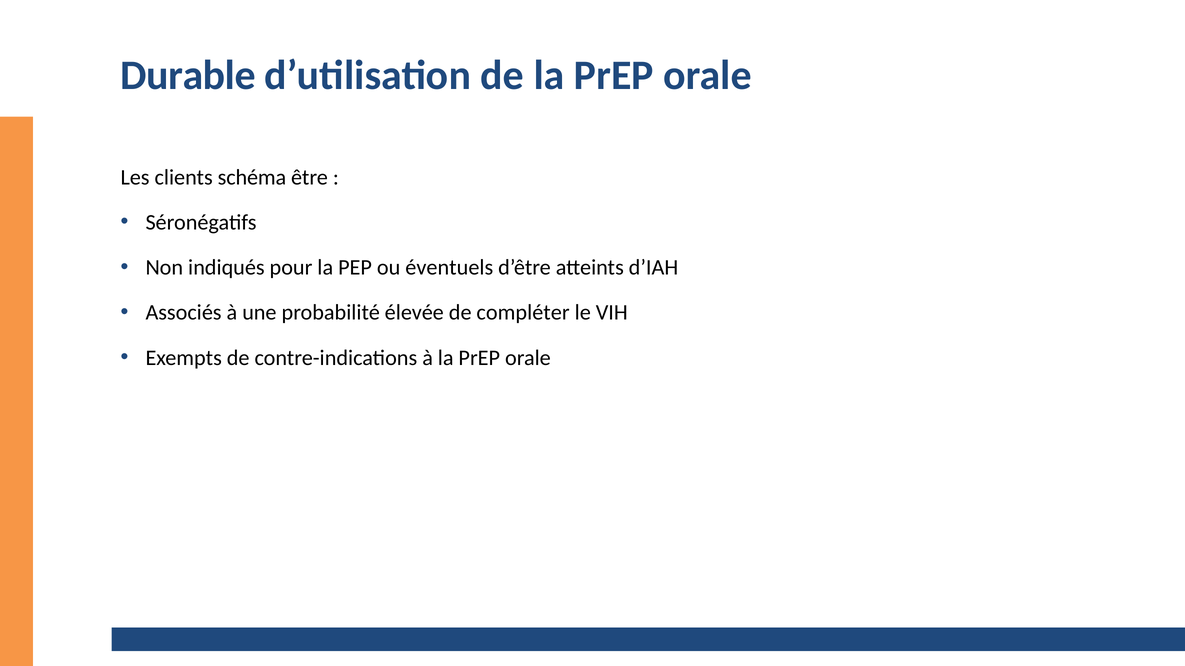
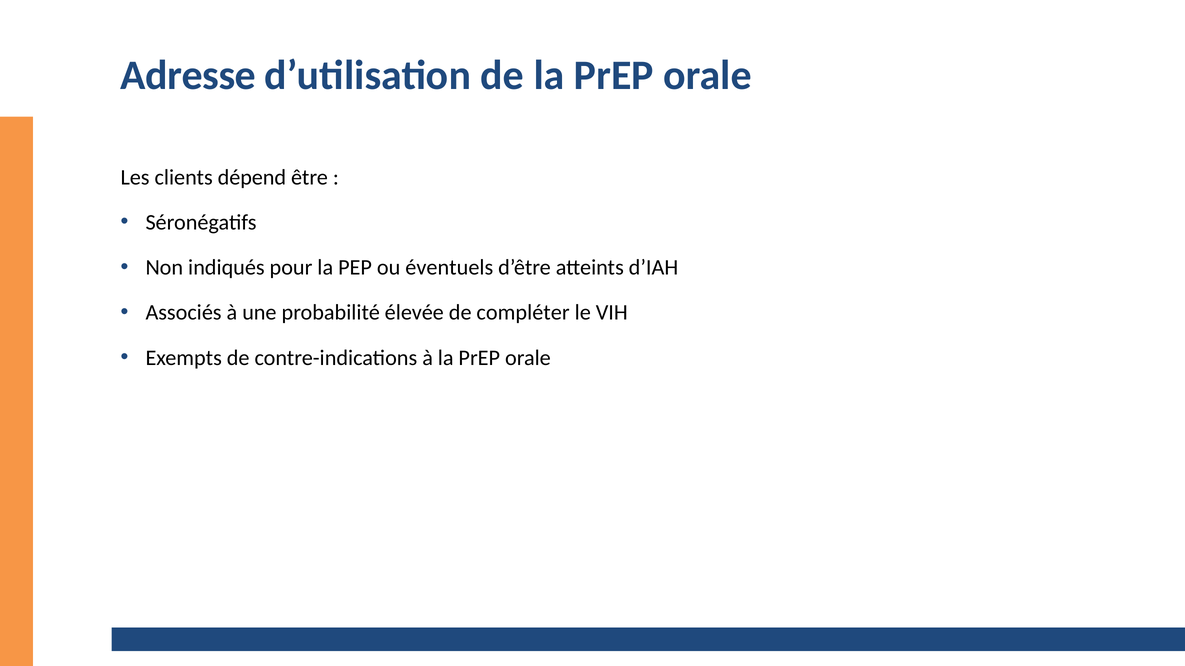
Durable: Durable -> Adresse
schéma: schéma -> dépend
